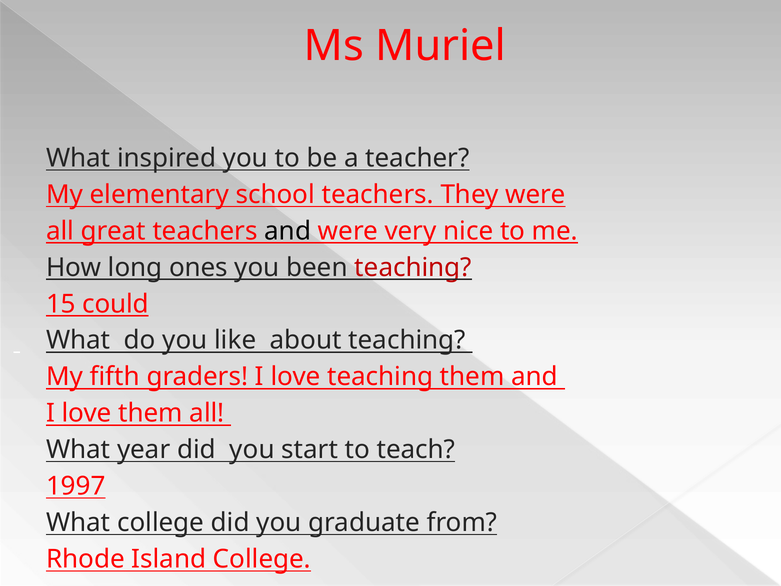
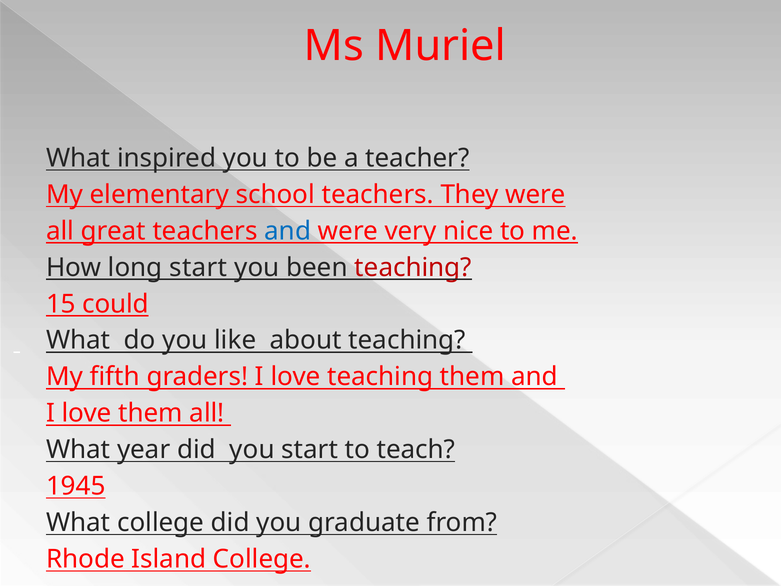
and at (288, 231) colour: black -> blue
long ones: ones -> start
1997: 1997 -> 1945
